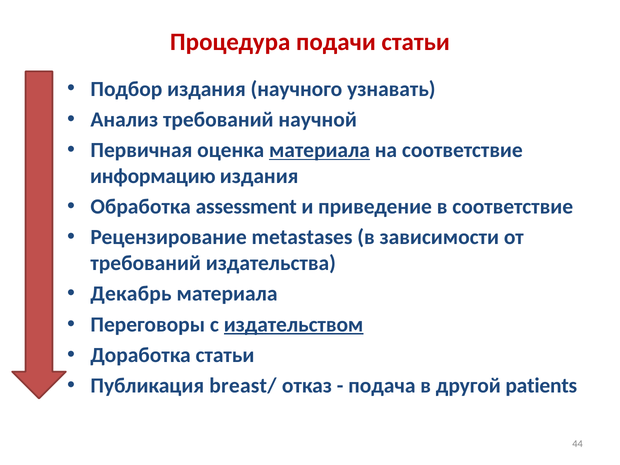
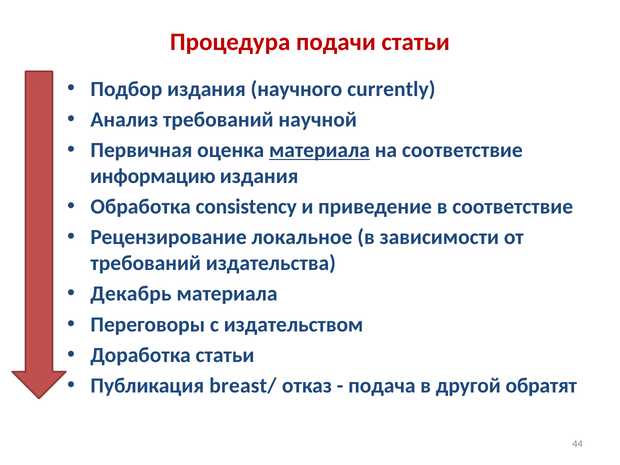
узнавать: узнавать -> currently
assessment: assessment -> consistency
metastases: metastases -> локальное
издательством underline: present -> none
patients: patients -> обратят
